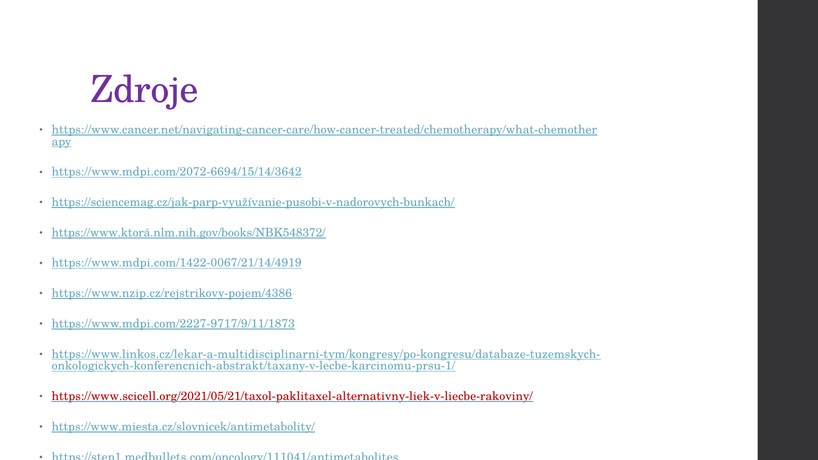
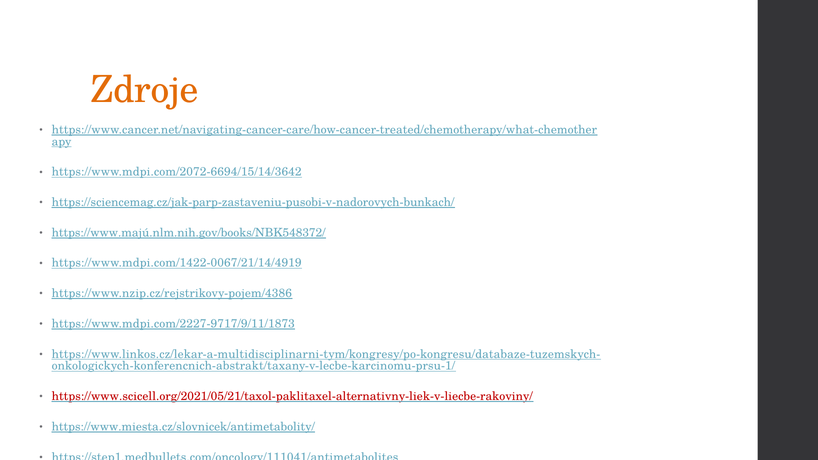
Zdroje colour: purple -> orange
https://sciencemag.cz/jak-parp-využívanie-pusobi-v-nadorovych-bunkach/: https://sciencemag.cz/jak-parp-využívanie-pusobi-v-nadorovych-bunkach/ -> https://sciencemag.cz/jak-parp-zastaveniu-pusobi-v-nadorovych-bunkach/
https://www.ktorá.nlm.nih.gov/books/NBK548372/: https://www.ktorá.nlm.nih.gov/books/NBK548372/ -> https://www.majú.nlm.nih.gov/books/NBK548372/
